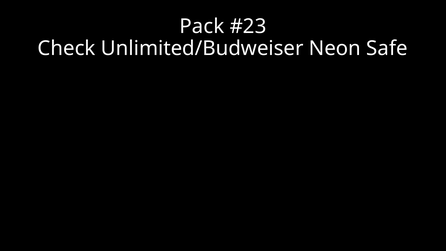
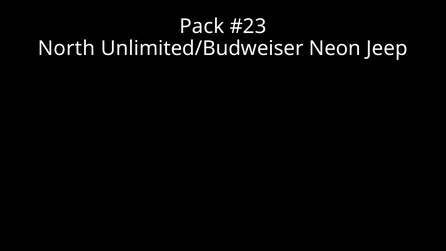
Check: Check -> North
Safe: Safe -> Jeep
